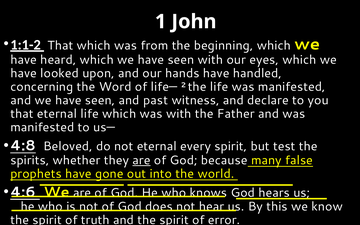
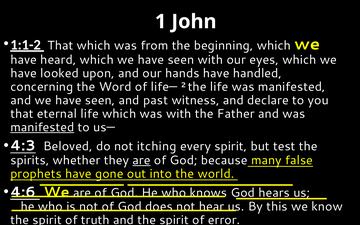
manifested at (42, 127) underline: none -> present
4:8: 4:8 -> 4:3
not eternal: eternal -> itching
